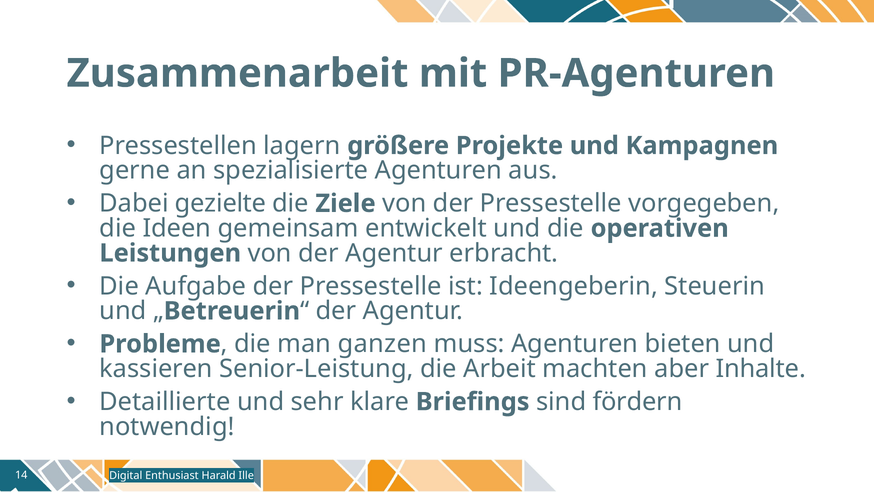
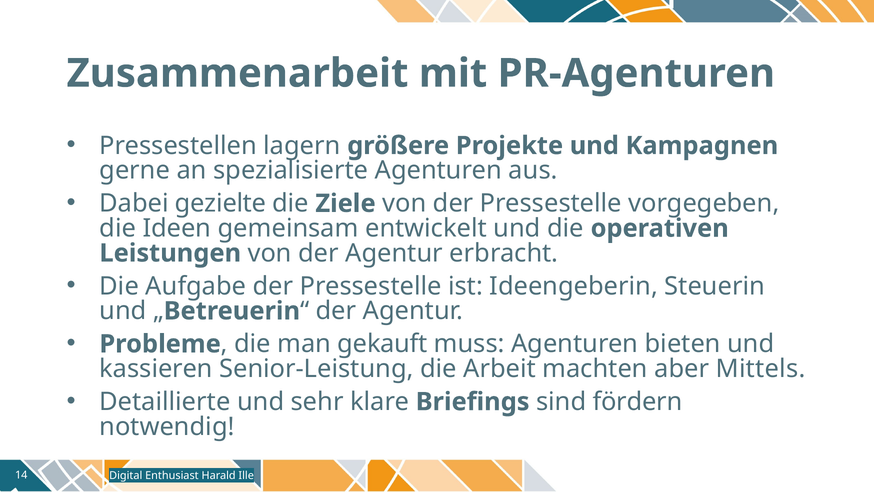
ganzen: ganzen -> gekauft
Inhalte: Inhalte -> Mittels
